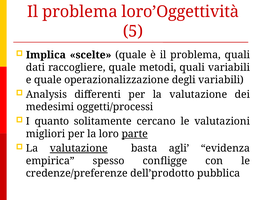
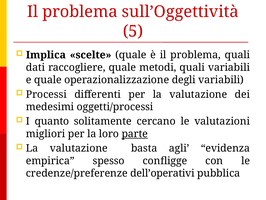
loro’Oggettività: loro’Oggettività -> sull’Oggettività
Analysis: Analysis -> Processi
valutazione at (79, 148) underline: present -> none
dell’prodotto: dell’prodotto -> dell’operativi
